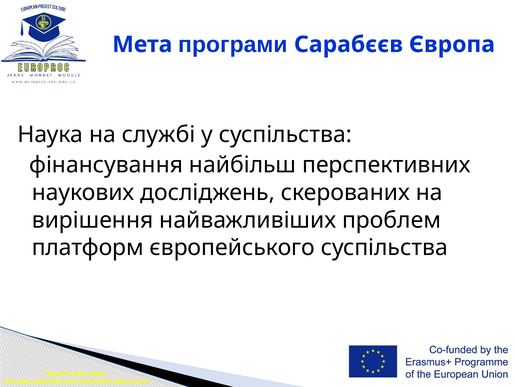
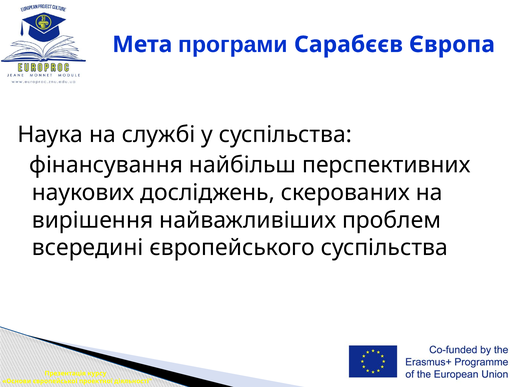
платформ: платформ -> всередині
